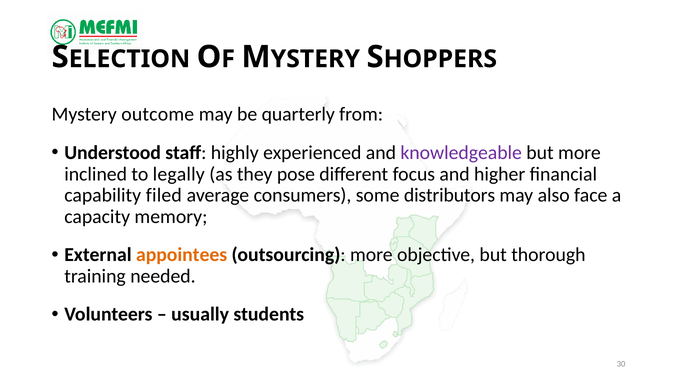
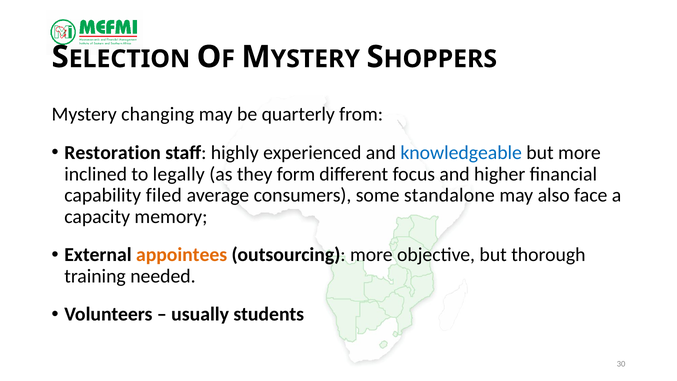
outcome: outcome -> changing
Understood: Understood -> Restoration
knowledgeable colour: purple -> blue
pose: pose -> form
distributors: distributors -> standalone
